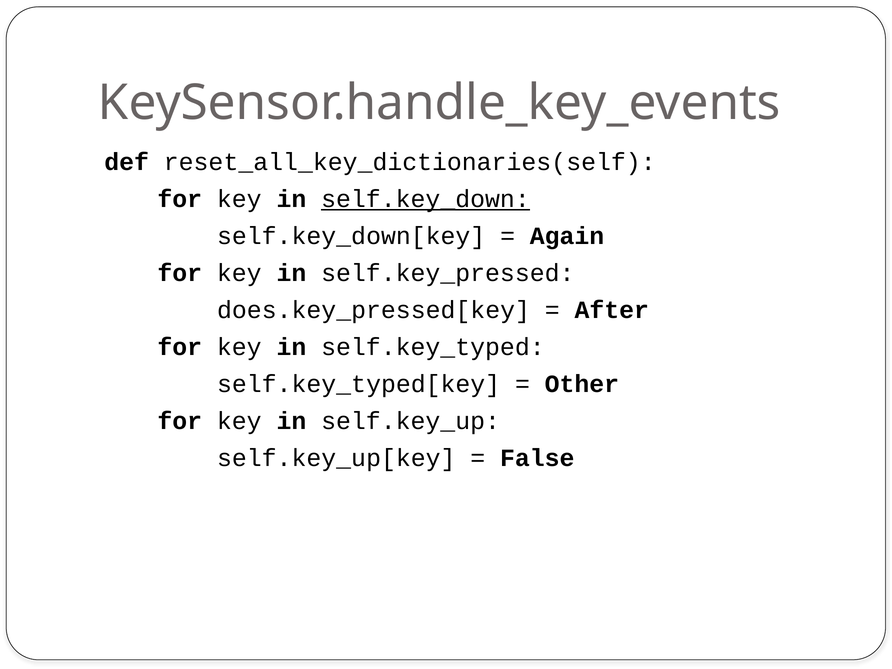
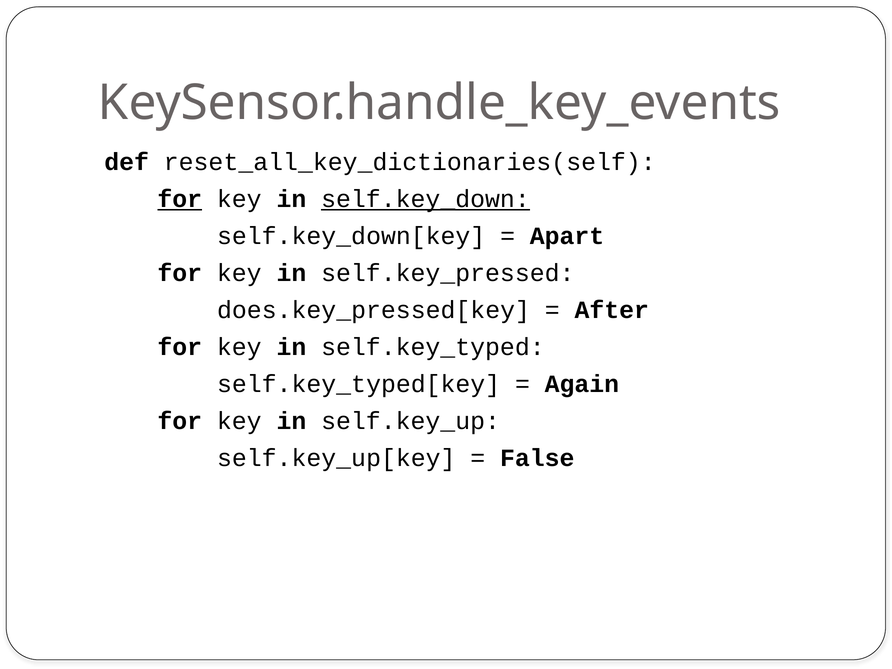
for at (180, 199) underline: none -> present
Again: Again -> Apart
Other: Other -> Again
